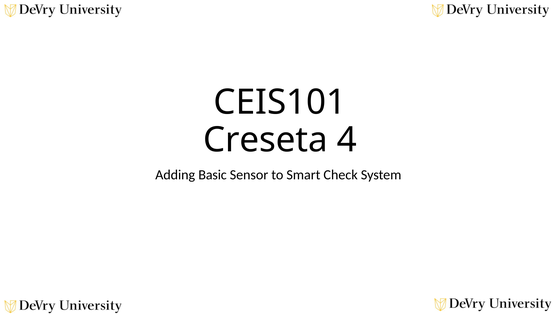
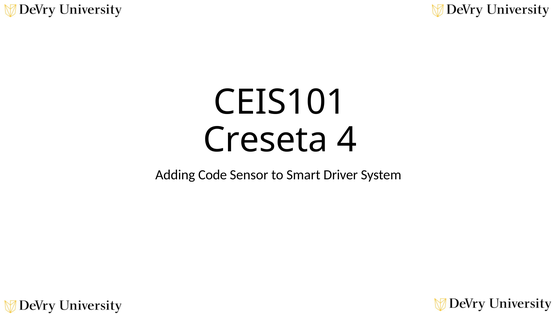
Basic: Basic -> Code
Check: Check -> Driver
